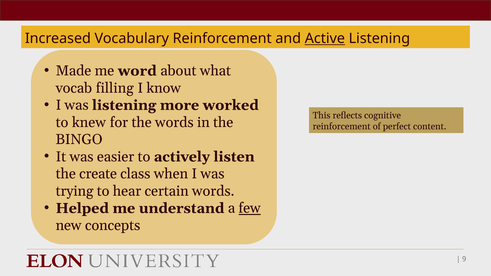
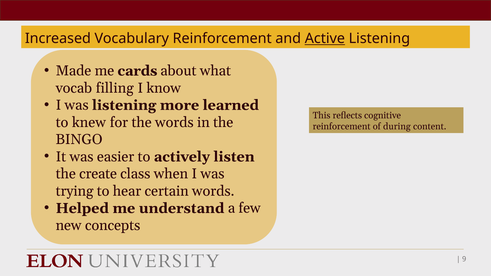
word: word -> cards
worked: worked -> learned
perfect: perfect -> during
few underline: present -> none
